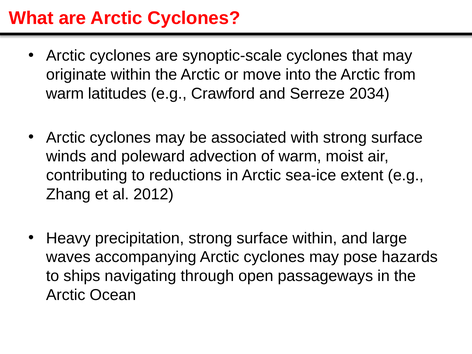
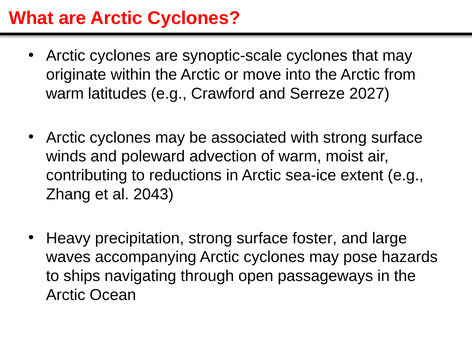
2034: 2034 -> 2027
2012: 2012 -> 2043
surface within: within -> foster
